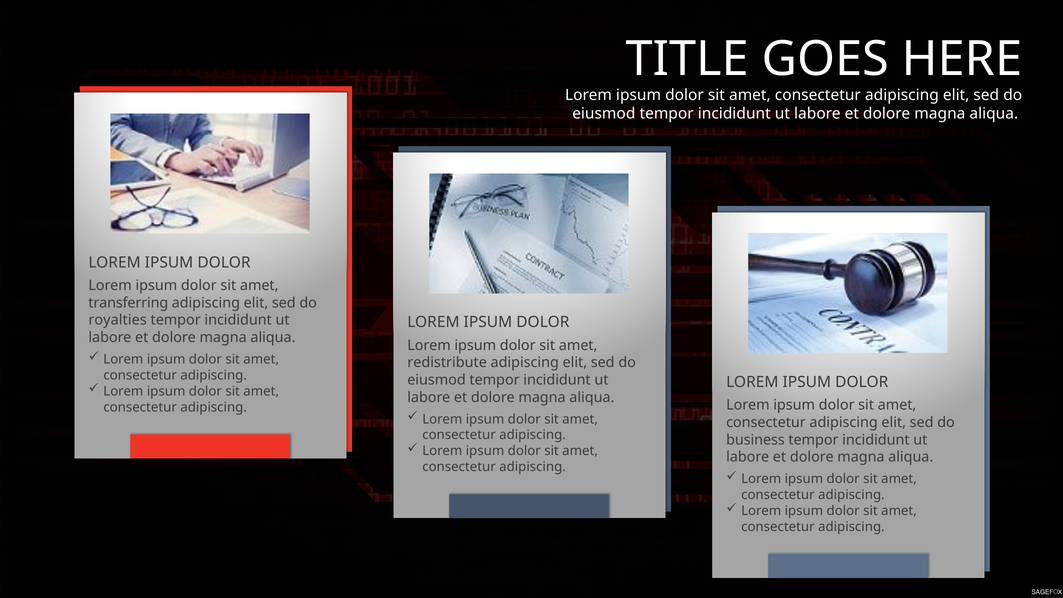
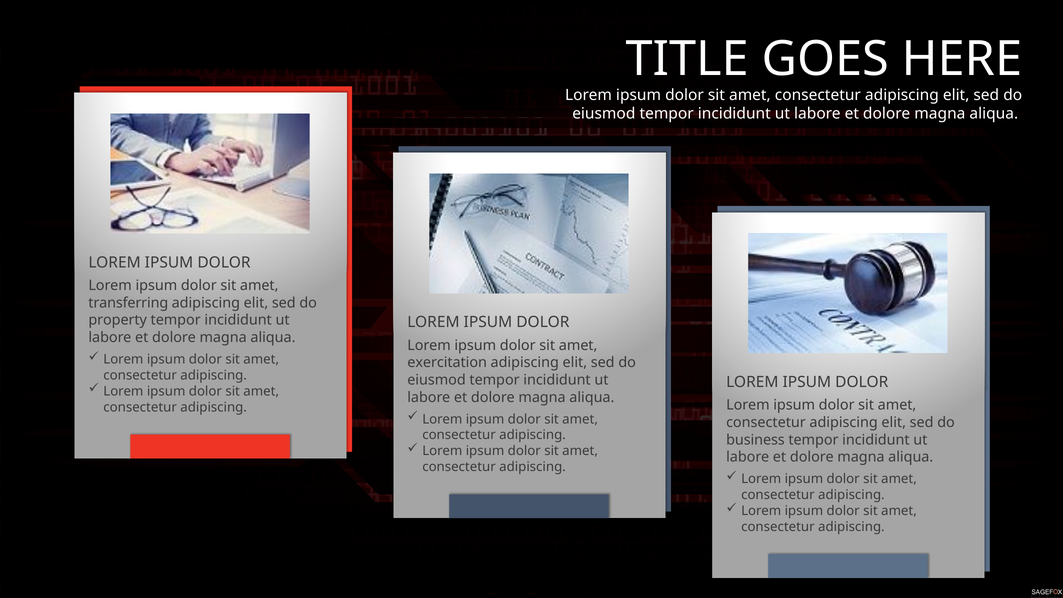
royalties: royalties -> property
redistribute: redistribute -> exercitation
